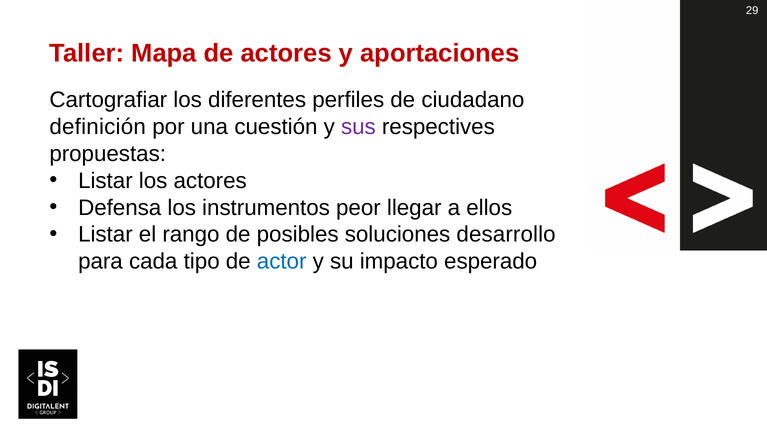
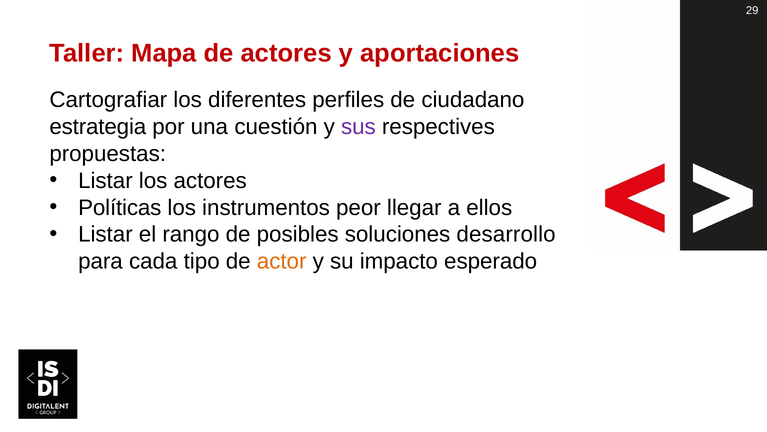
definición: definición -> estrategia
Defensa: Defensa -> Políticas
actor colour: blue -> orange
